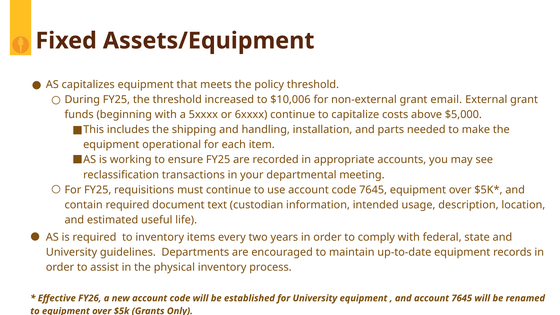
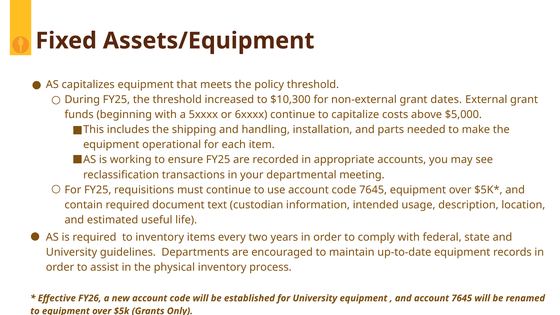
$10,006: $10,006 -> $10,300
email: email -> dates
